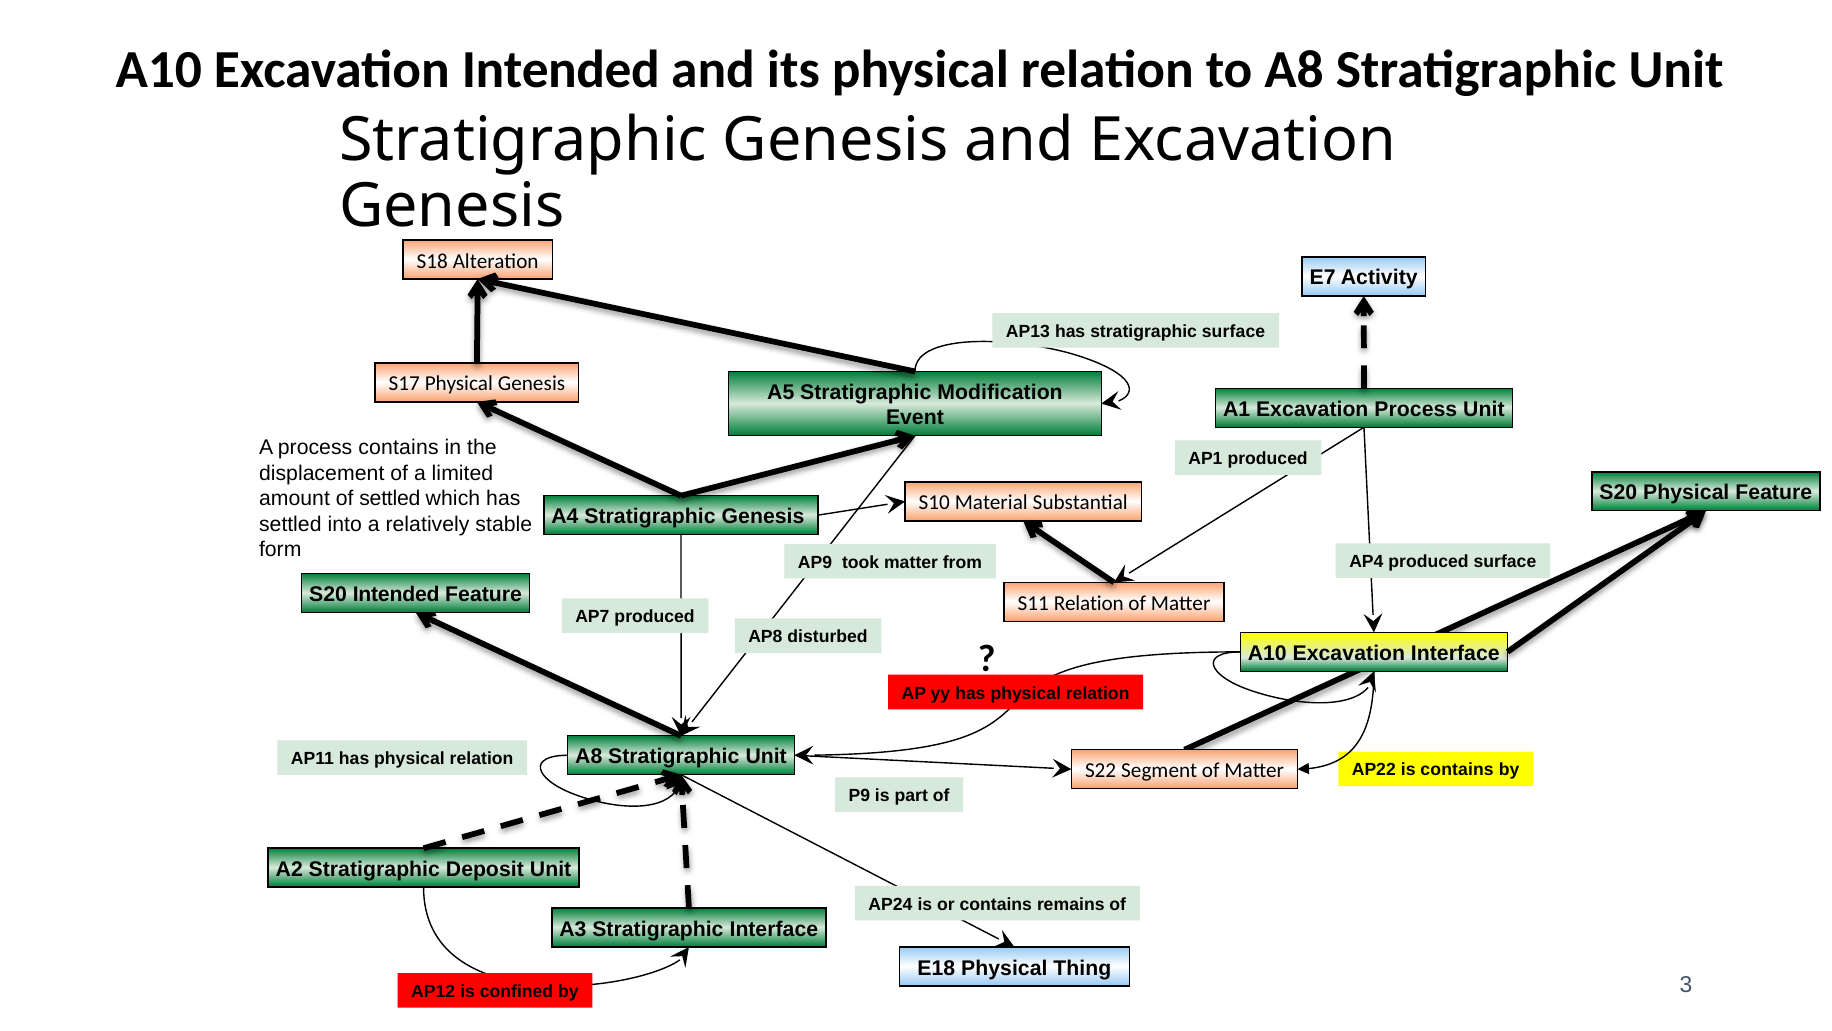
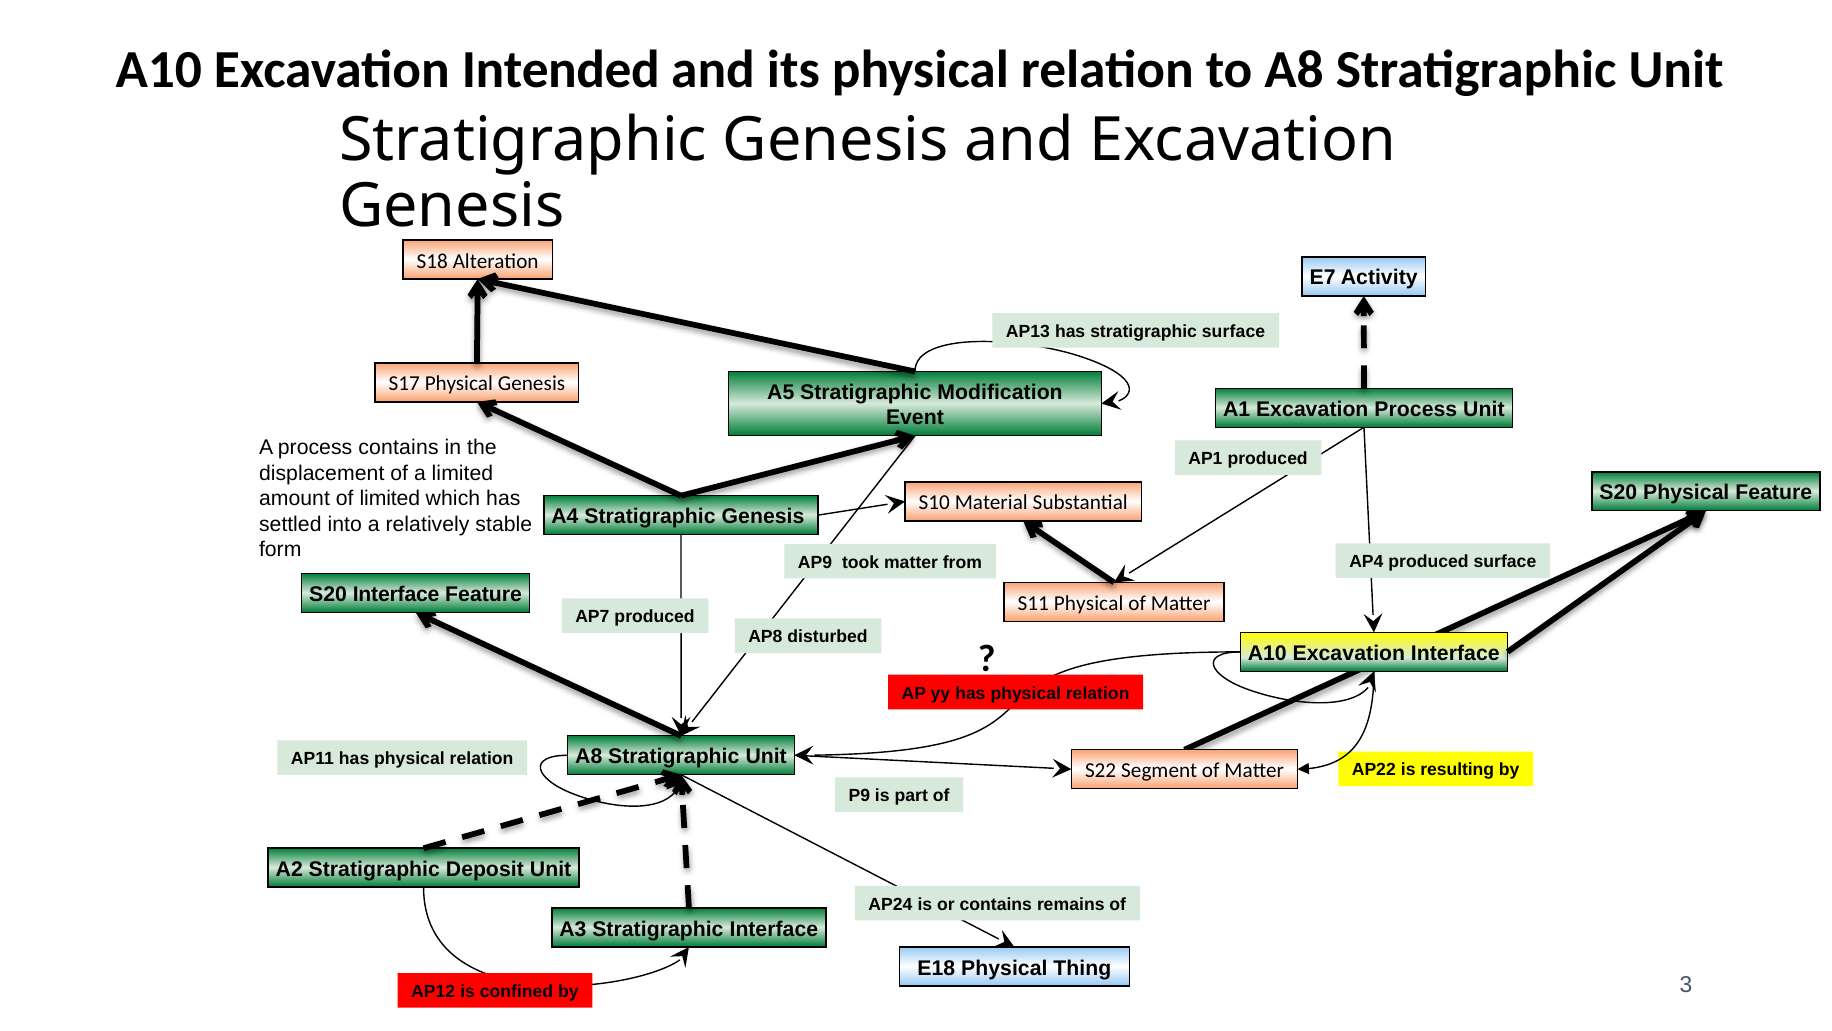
of settled: settled -> limited
S20 Intended: Intended -> Interface
S11 Relation: Relation -> Physical
is contains: contains -> resulting
